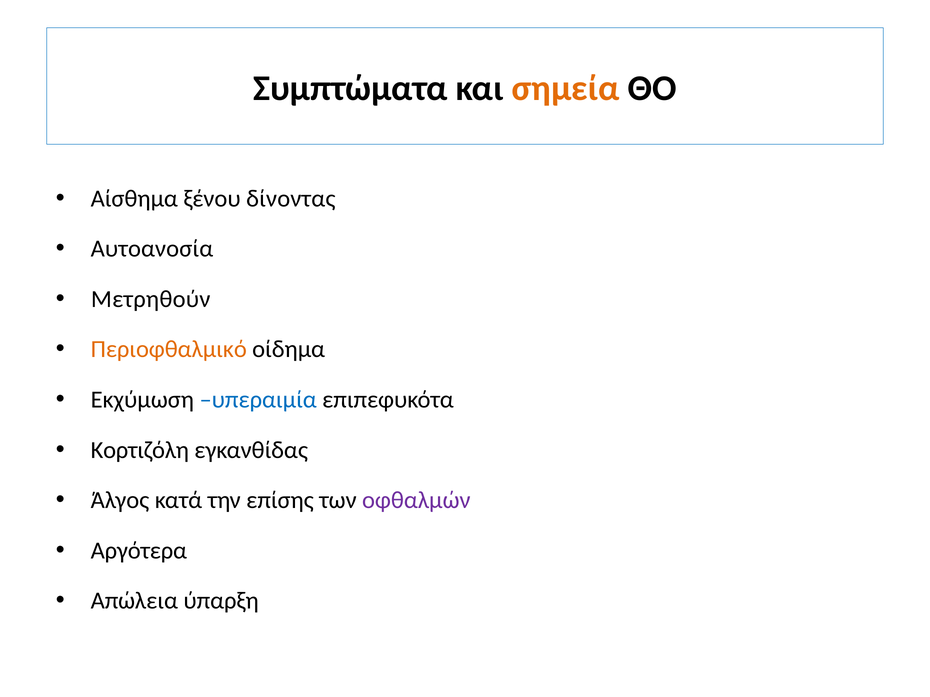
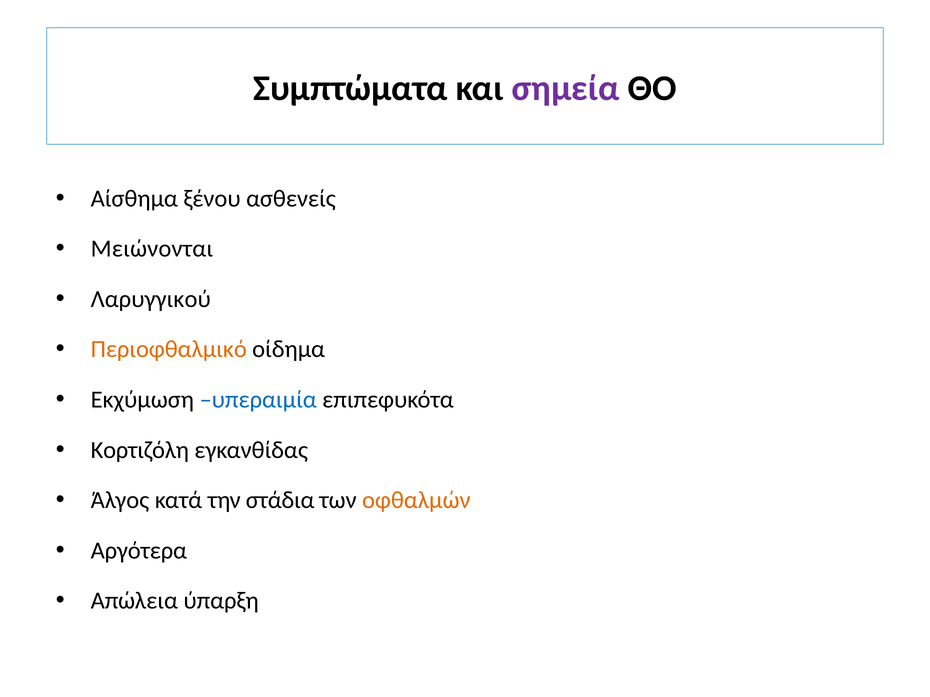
σημεία colour: orange -> purple
δίνοντας: δίνοντας -> ασθενείς
Αυτοανοσία: Αυτοανοσία -> Μειώνονται
Μετρηθούν: Μετρηθούν -> Λαρυγγικού
επίσης: επίσης -> στάδια
οφθαλμών colour: purple -> orange
